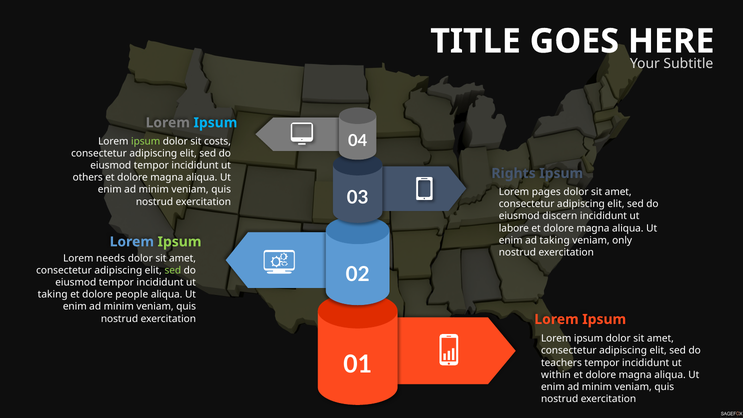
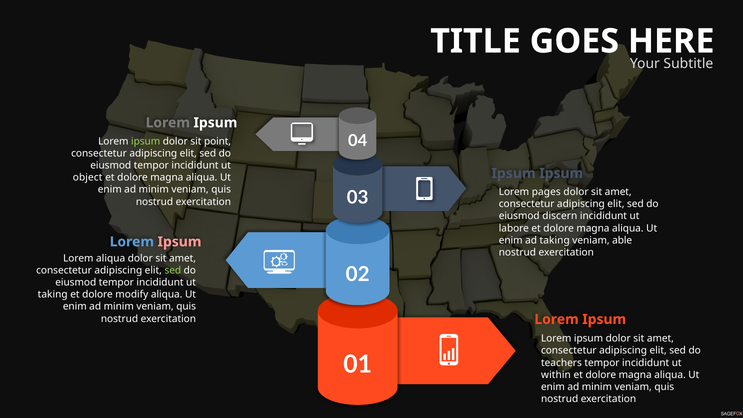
Ipsum at (215, 123) colour: light blue -> white
costs: costs -> point
Rights at (514, 173): Rights -> Ipsum
others: others -> object
only: only -> able
Ipsum at (179, 242) colour: light green -> pink
Lorem needs: needs -> aliqua
people: people -> modify
